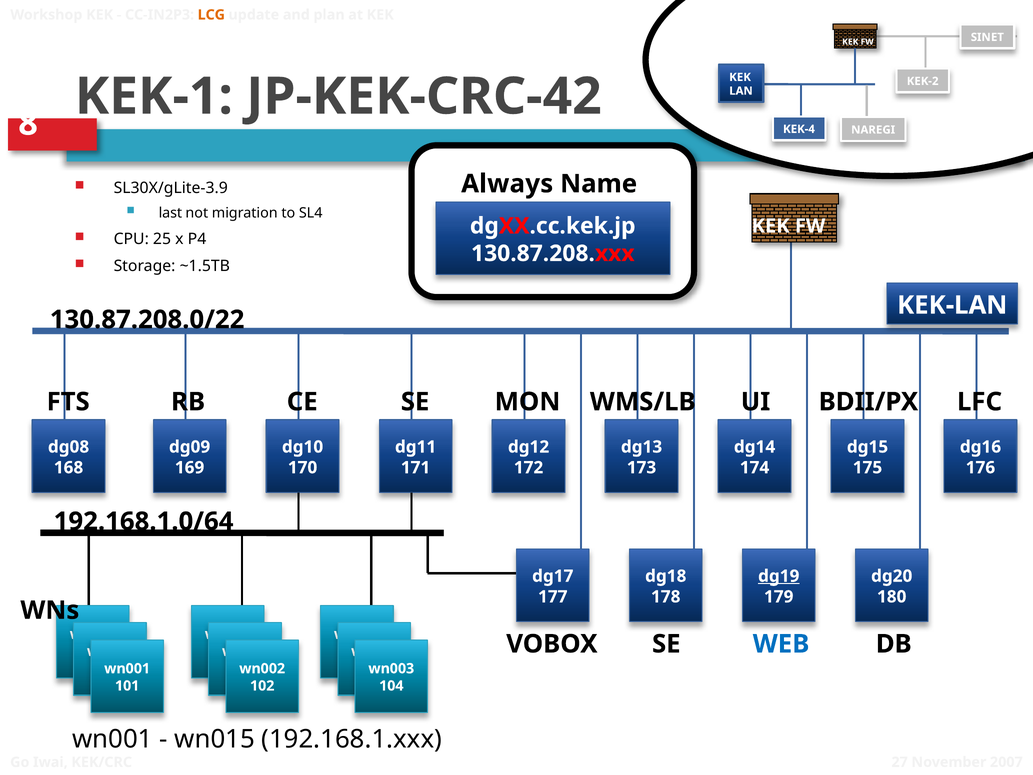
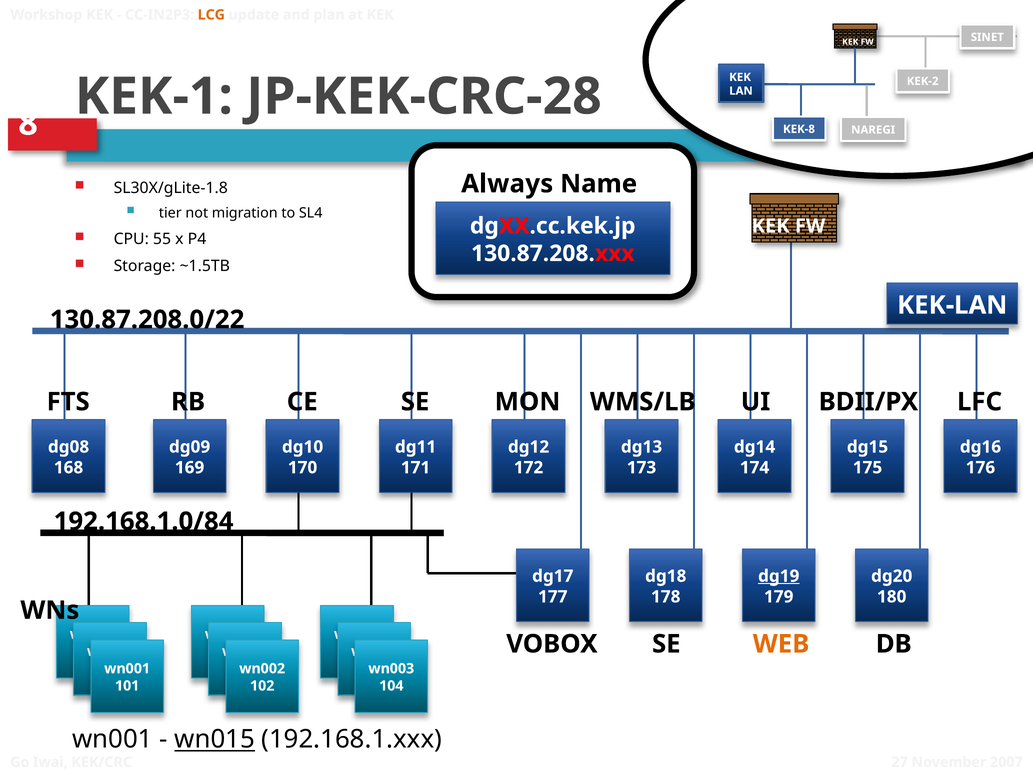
JP-KEK-CRC-42: JP-KEK-CRC-42 -> JP-KEK-CRC-28
KEK-4: KEK-4 -> KEK-8
SL30X/gLite-3.9: SL30X/gLite-3.9 -> SL30X/gLite-1.8
last: last -> tier
25: 25 -> 55
192.168.1.0/64: 192.168.1.0/64 -> 192.168.1.0/84
WEB colour: blue -> orange
wn015 underline: none -> present
